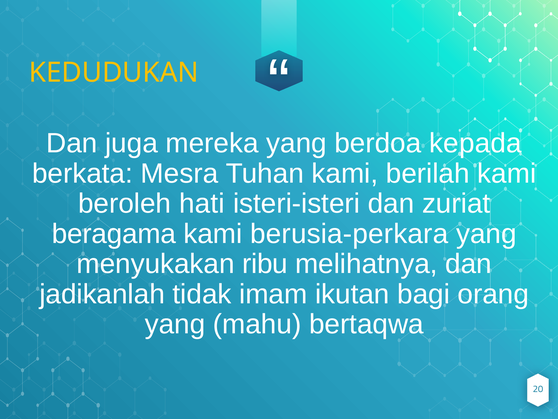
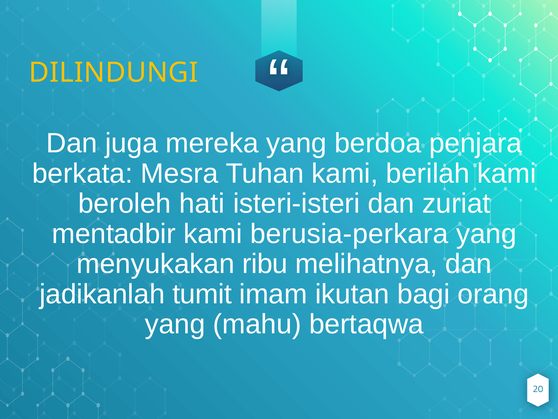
KEDUDUKAN: KEDUDUKAN -> DILINDUNGI
kepada: kepada -> penjara
beragama: beragama -> mentadbir
tidak: tidak -> tumit
